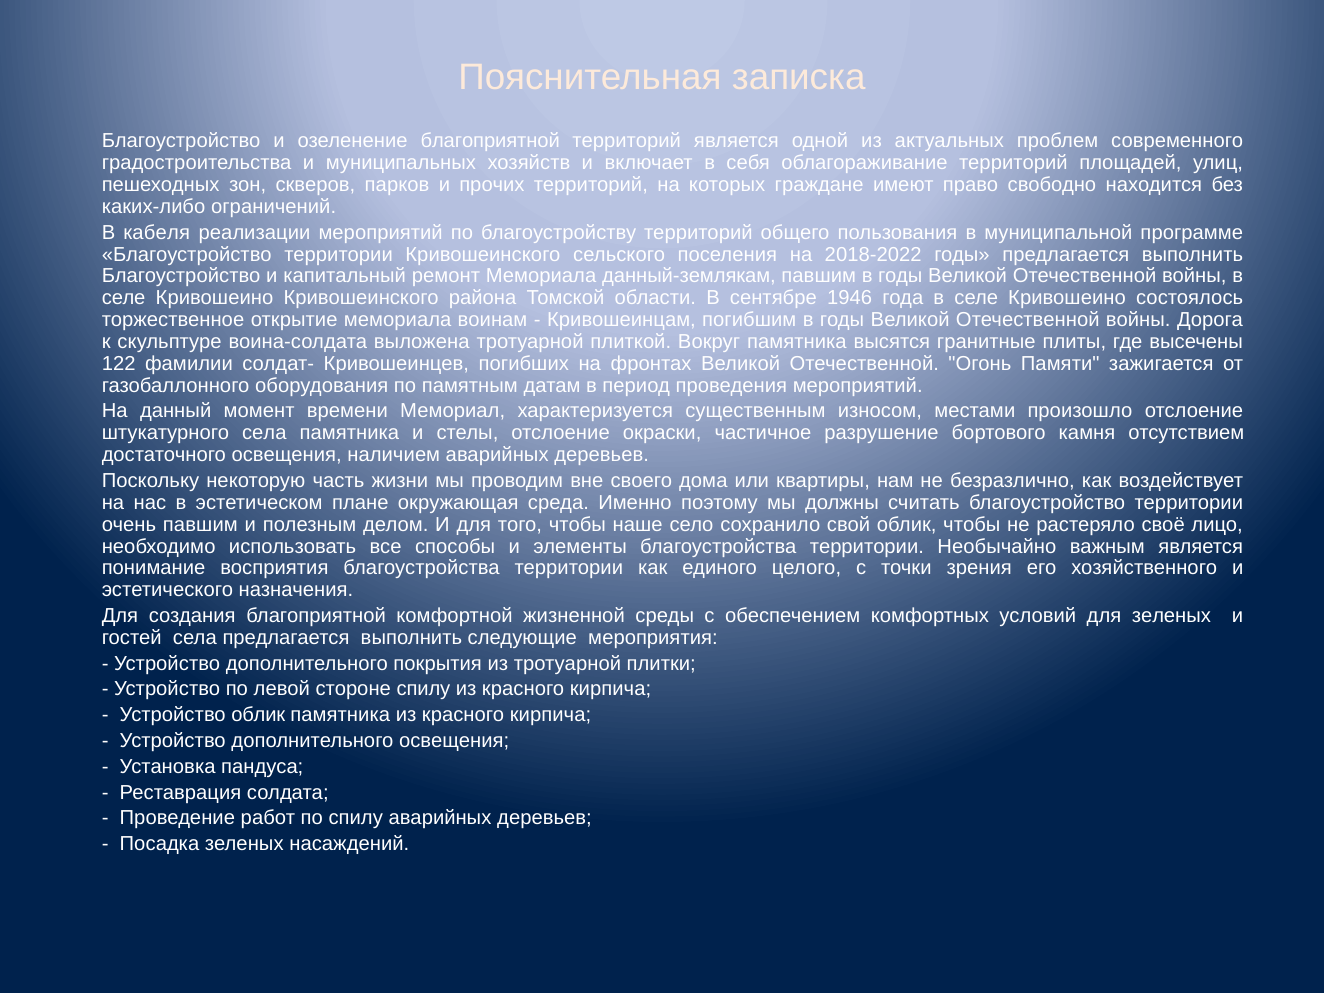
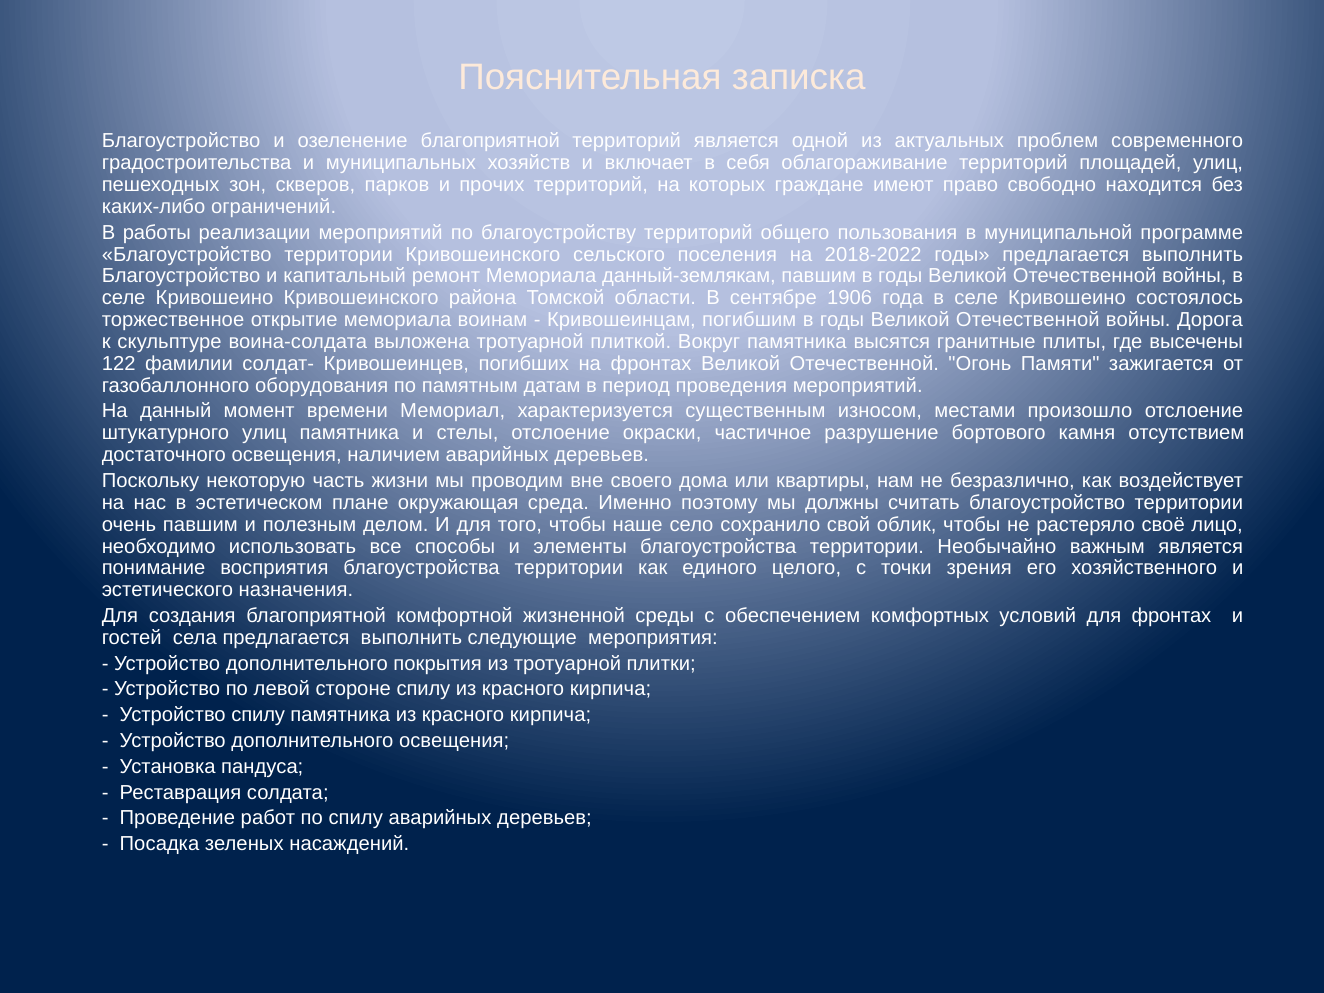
кабеля: кабеля -> работы
1946: 1946 -> 1906
штукатурного села: села -> улиц
для зеленых: зеленых -> фронтах
Устройство облик: облик -> спилу
